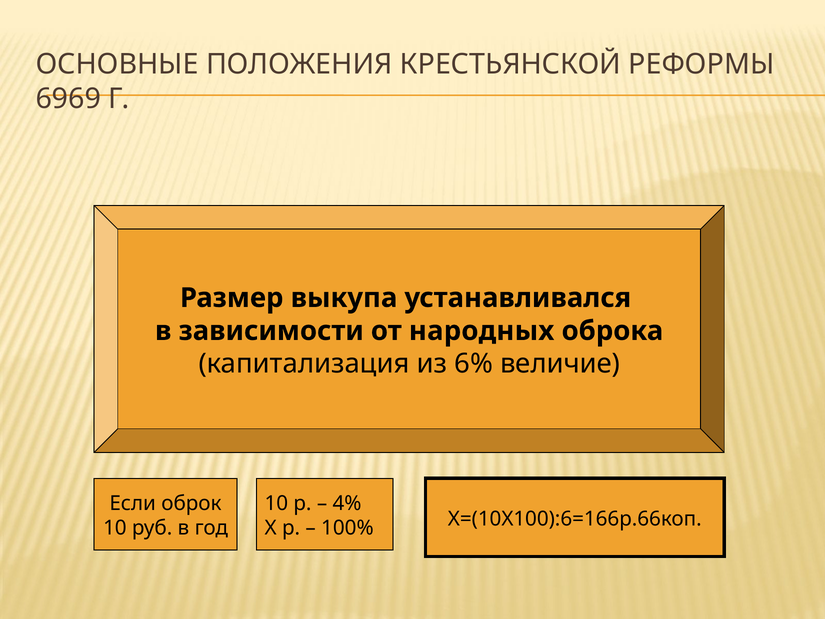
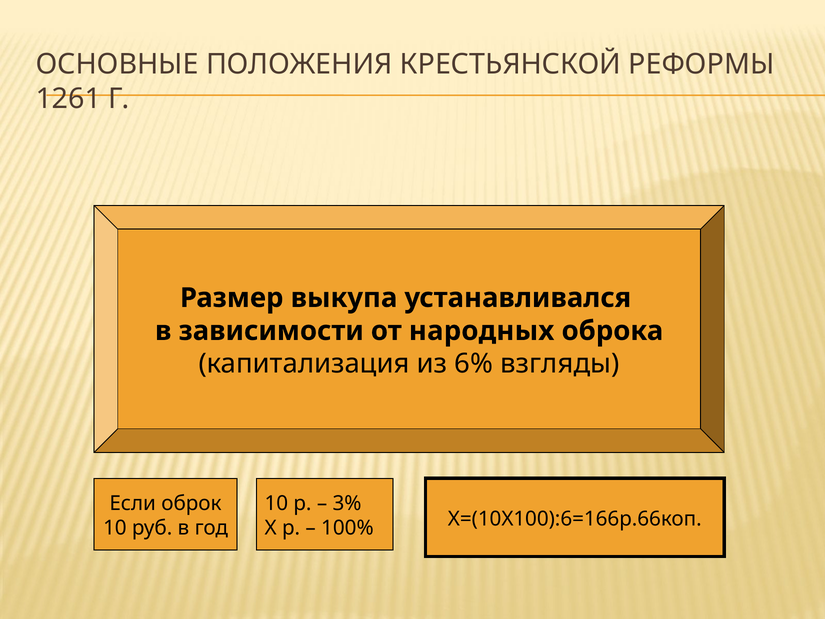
6969: 6969 -> 1261
величие: величие -> взгляды
4%: 4% -> 3%
